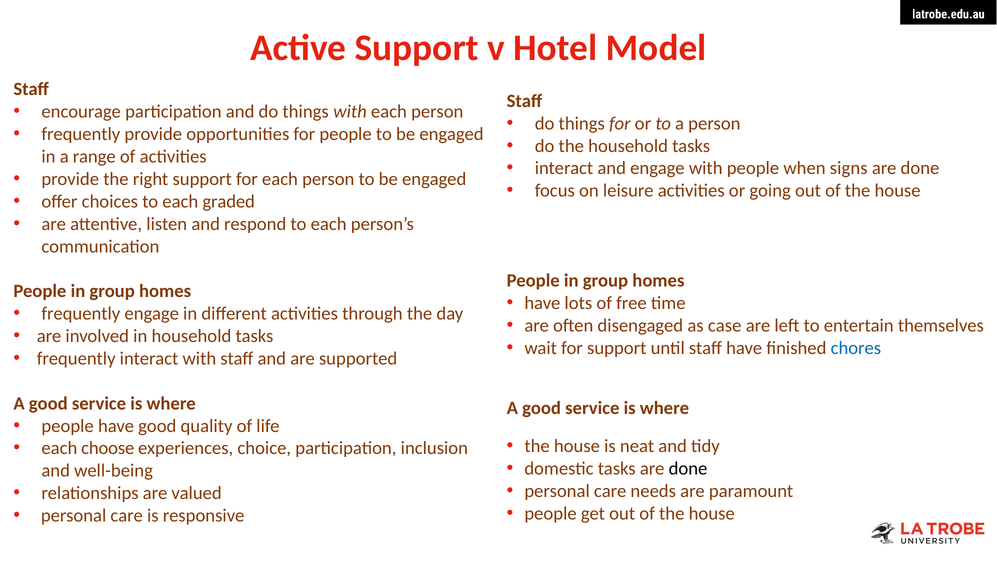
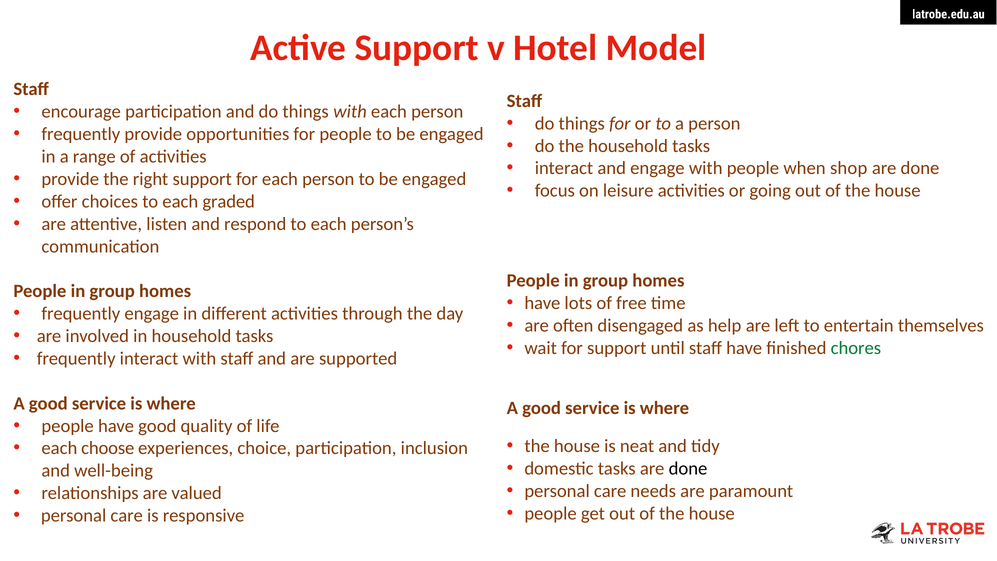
signs: signs -> shop
case: case -> help
chores colour: blue -> green
